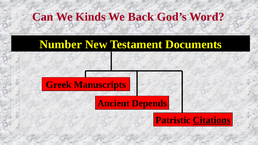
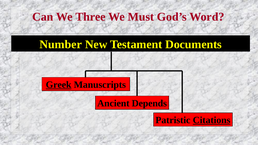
Kinds: Kinds -> Three
Back: Back -> Must
Greek underline: none -> present
